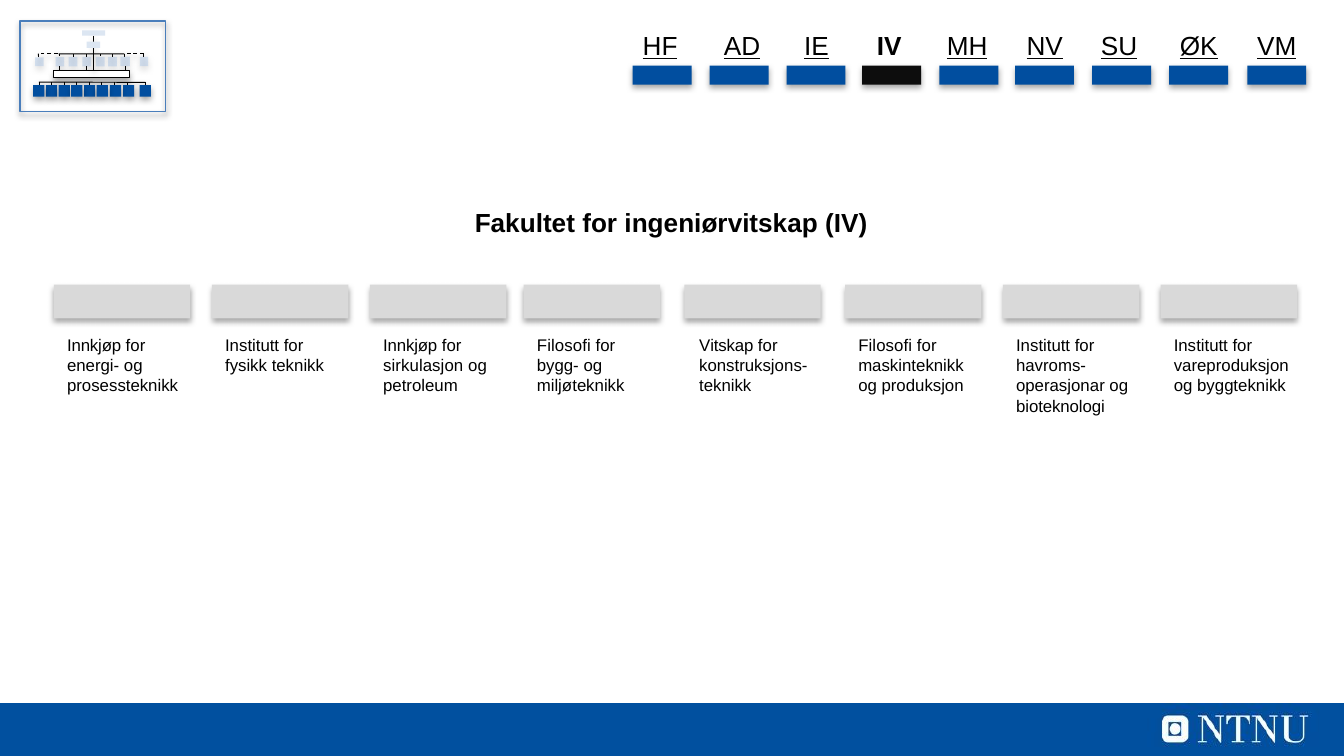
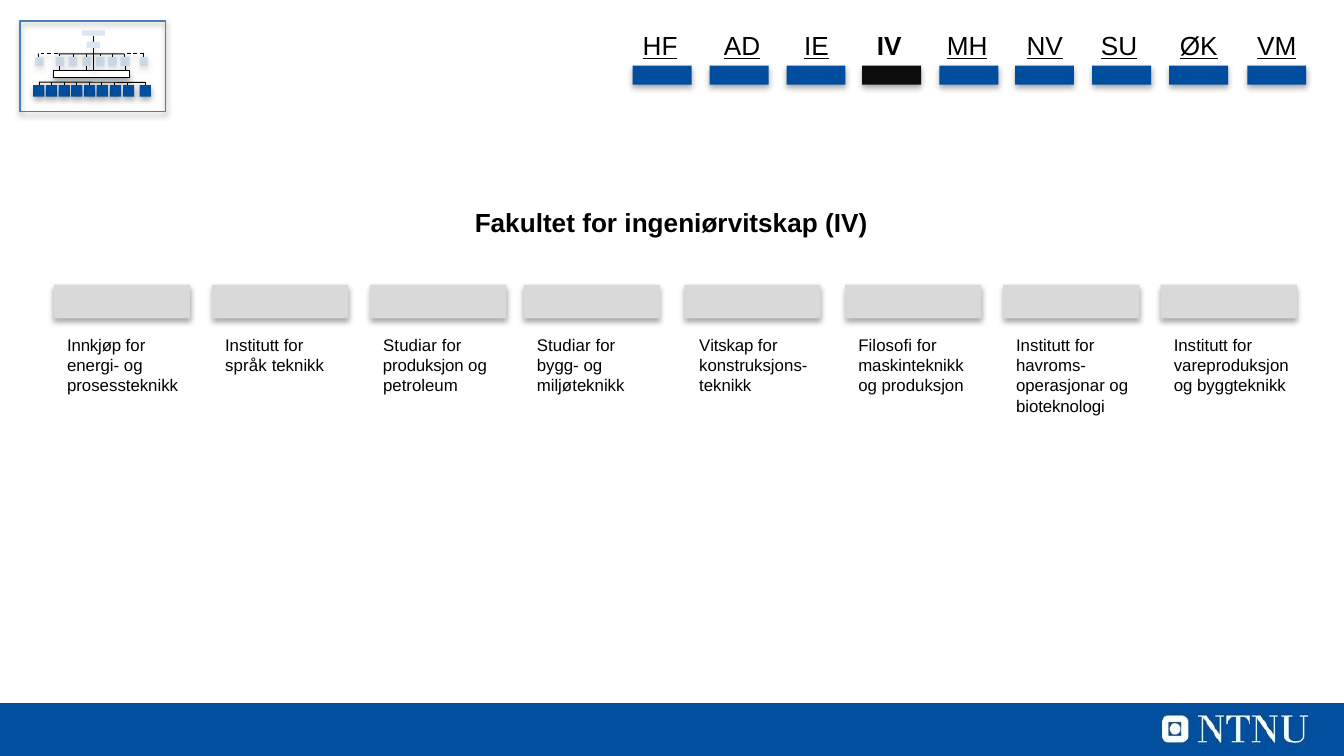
Innkjøp at (410, 346): Innkjøp -> Studiar
Filosofi at (564, 346): Filosofi -> Studiar
fysikk: fysikk -> språk
sirkulasjon at (423, 366): sirkulasjon -> produksjon
